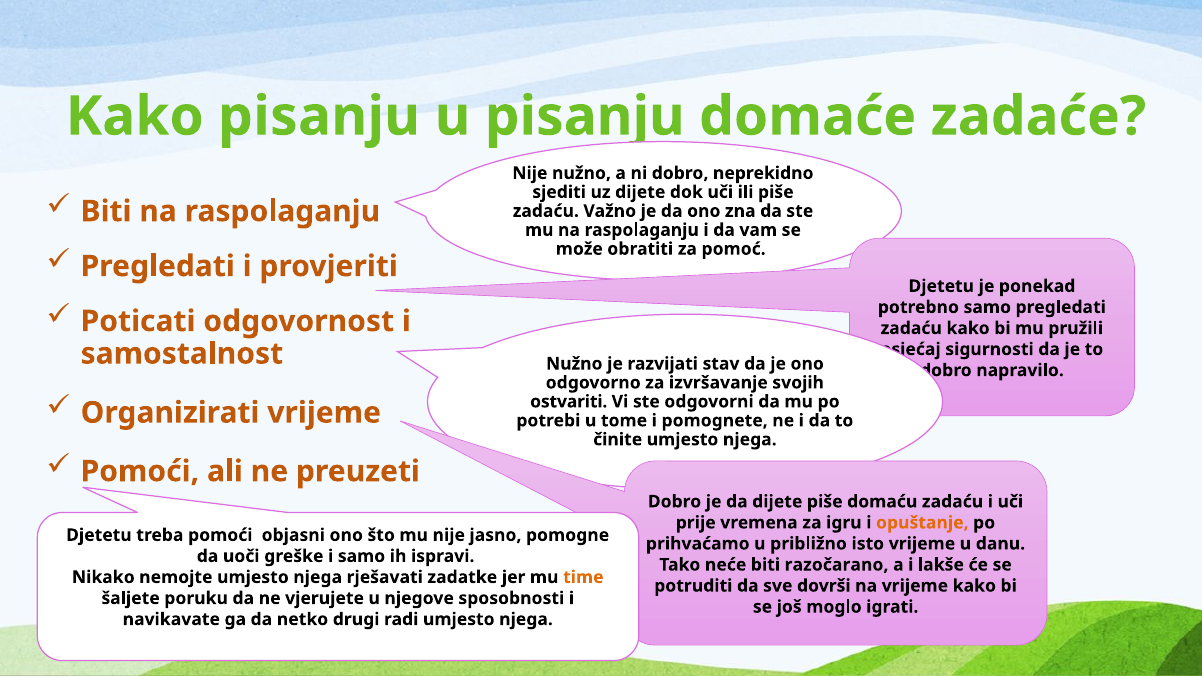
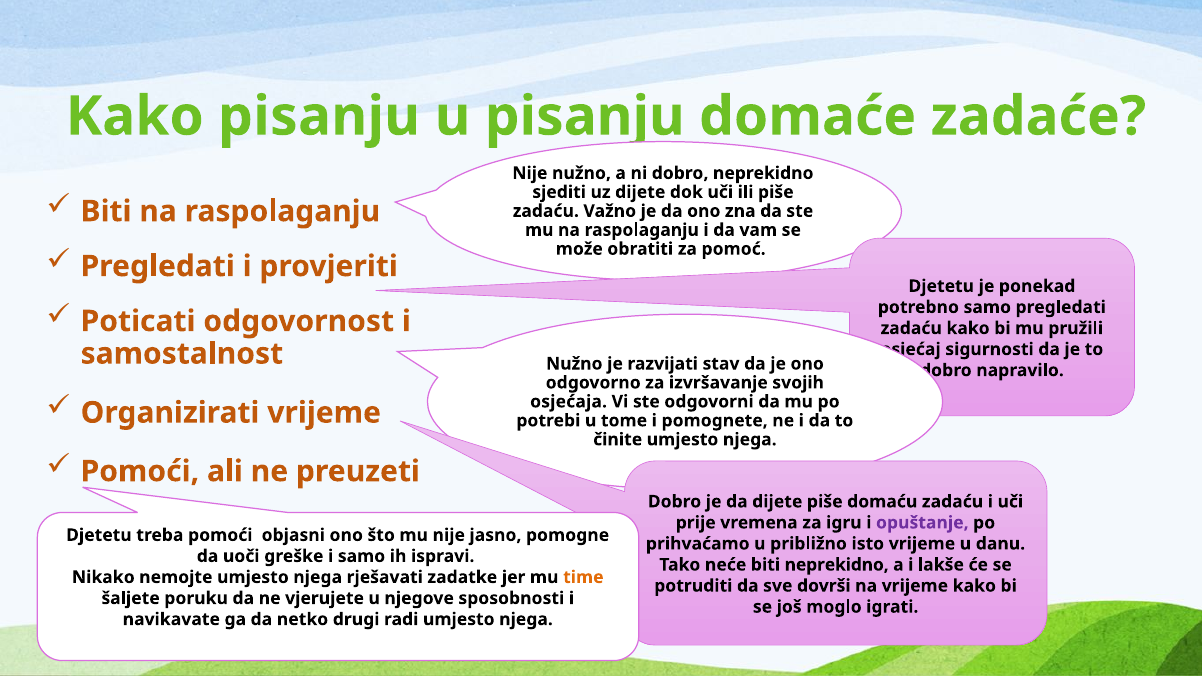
ostvariti: ostvariti -> osjećaja
opuštanje colour: orange -> purple
biti razočarano: razočarano -> neprekidno
